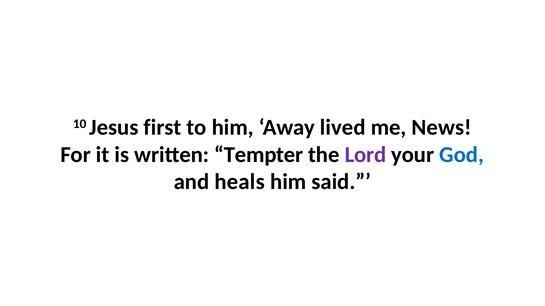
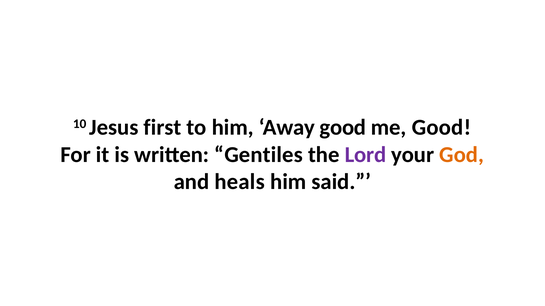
Away lived: lived -> good
me News: News -> Good
Tempter: Tempter -> Gentiles
God colour: blue -> orange
